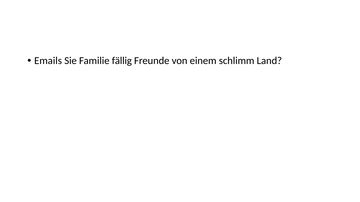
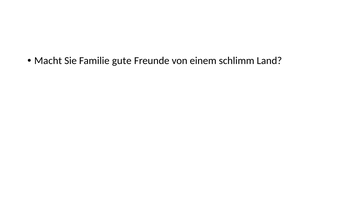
Emails: Emails -> Macht
fällig: fällig -> gute
